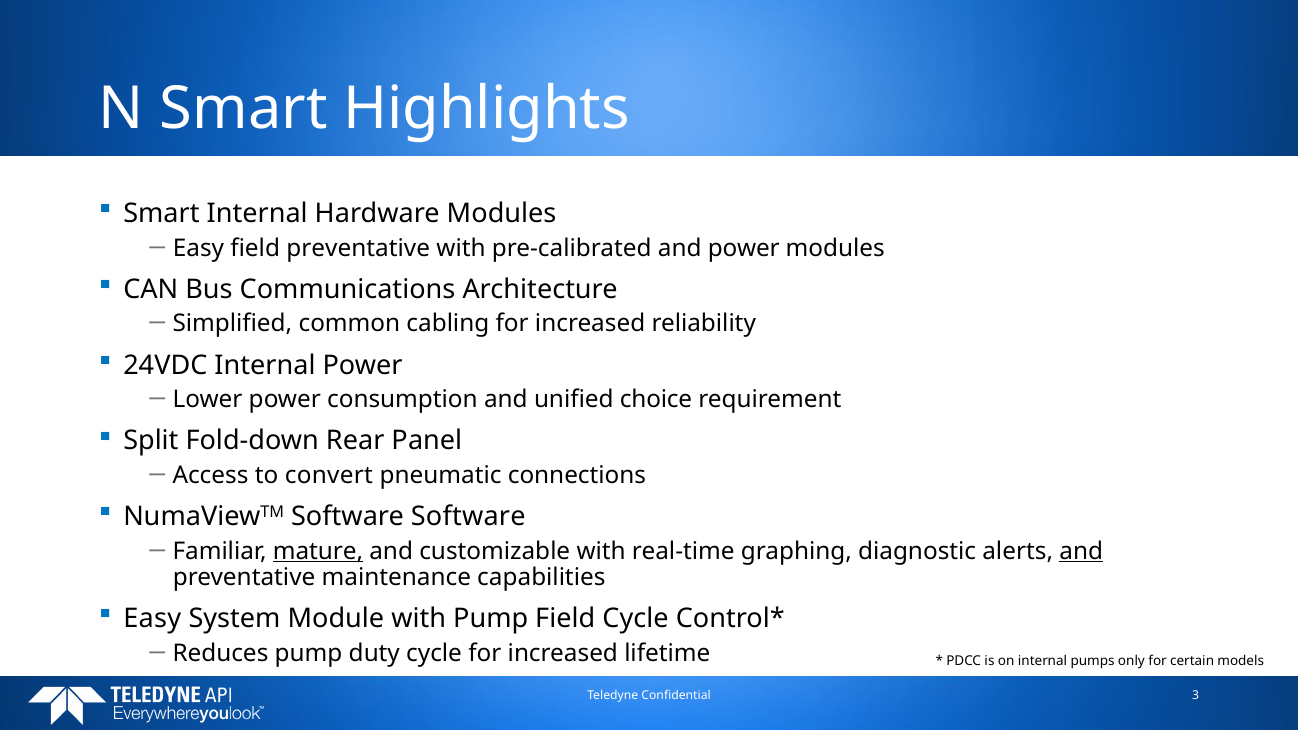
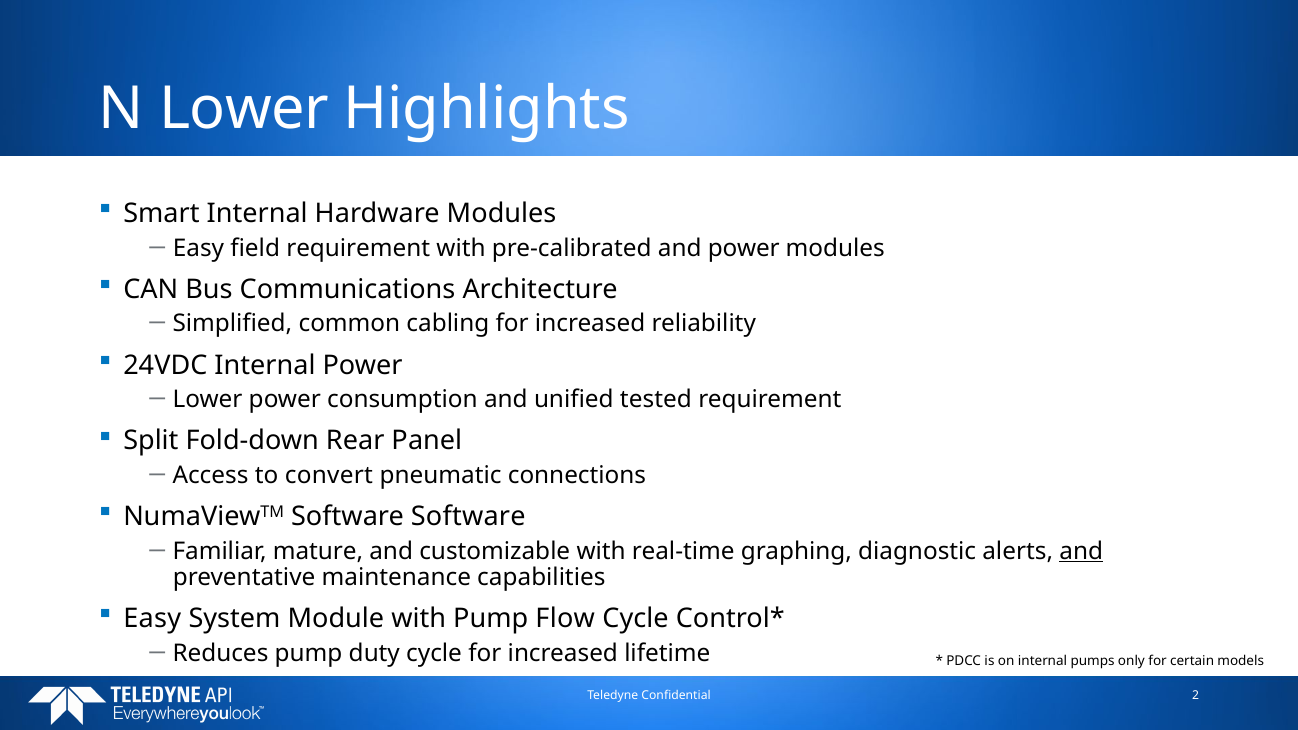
N Smart: Smart -> Lower
field preventative: preventative -> requirement
choice: choice -> tested
mature underline: present -> none
Pump Field: Field -> Flow
3: 3 -> 2
